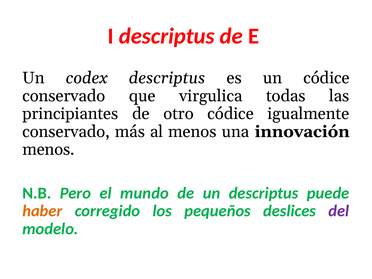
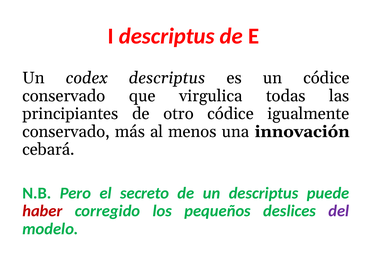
menos at (48, 150): menos -> cebará
mundo: mundo -> secreto
haber colour: orange -> red
